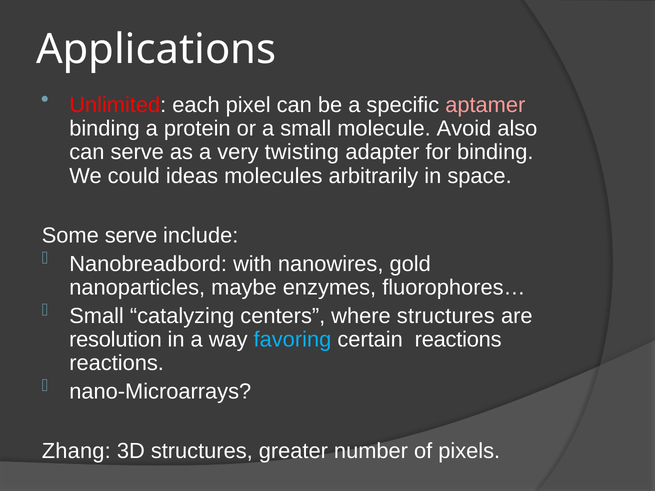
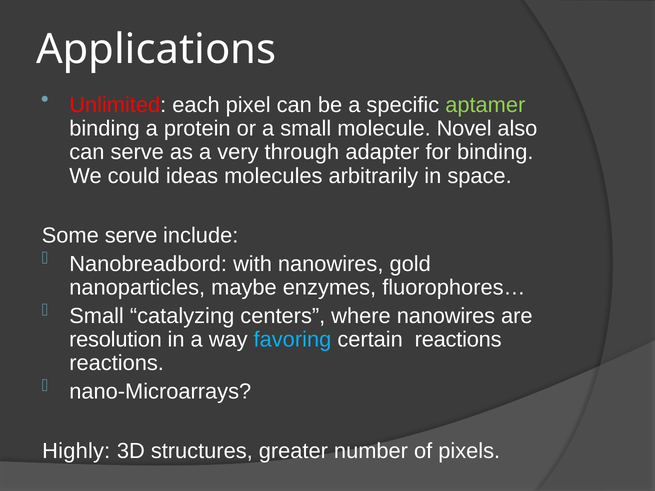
aptamer colour: pink -> light green
Avoid: Avoid -> Novel
twisting: twisting -> through
where structures: structures -> nanowires
Zhang: Zhang -> Highly
